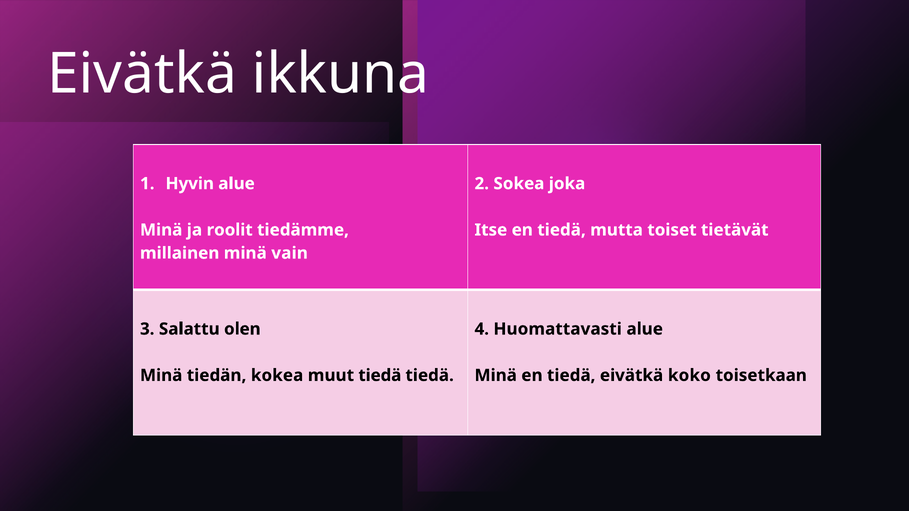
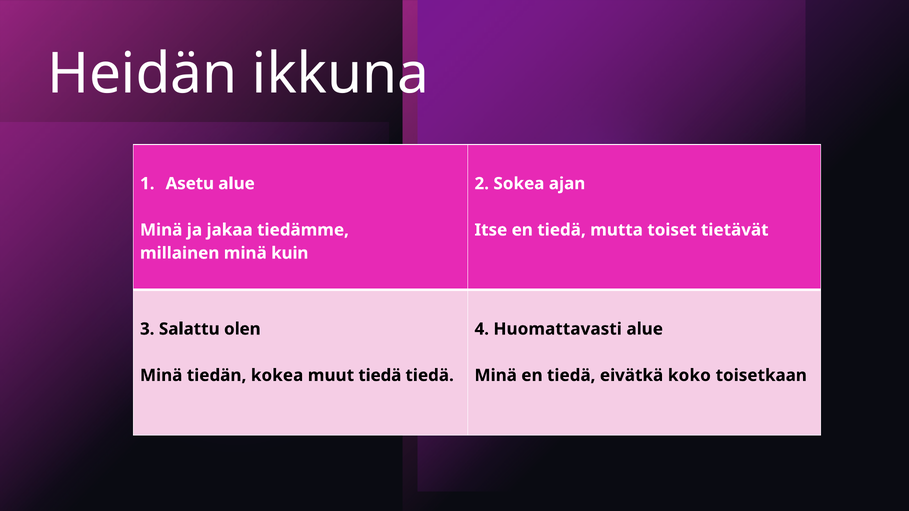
Eivätkä at (142, 74): Eivätkä -> Heidän
Hyvin: Hyvin -> Asetu
joka: joka -> ajan
roolit: roolit -> jakaa
vain: vain -> kuin
